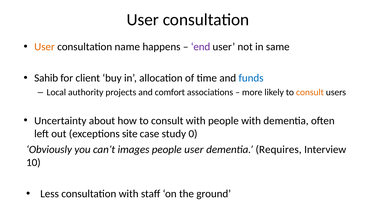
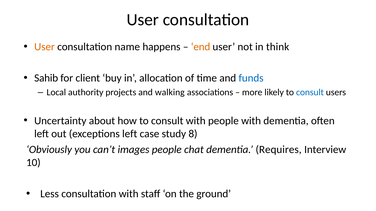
end colour: purple -> orange
same: same -> think
comfort: comfort -> walking
consult at (310, 93) colour: orange -> blue
exceptions site: site -> left
0: 0 -> 8
people user: user -> chat
